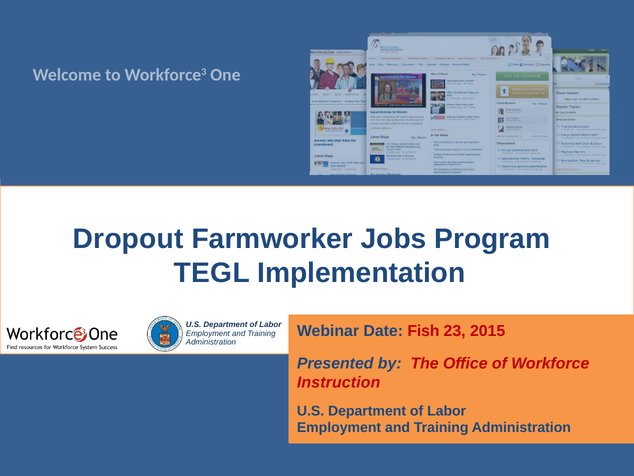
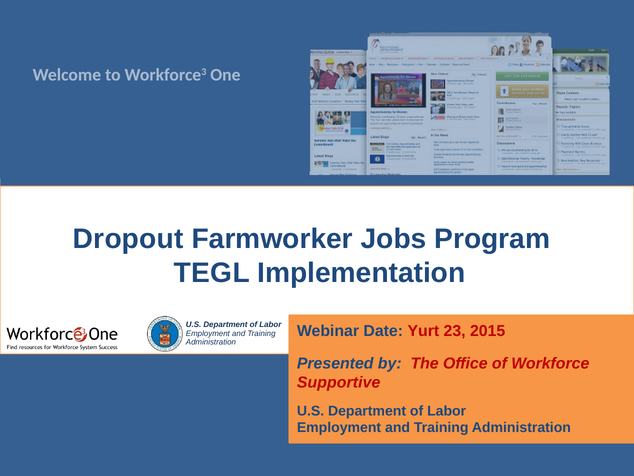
Fish: Fish -> Yurt
Instruction: Instruction -> Supportive
